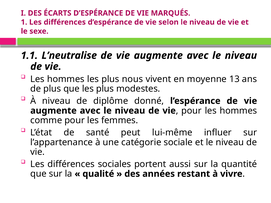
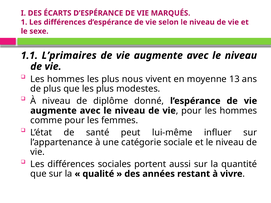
L’neutralise: L’neutralise -> L’primaires
